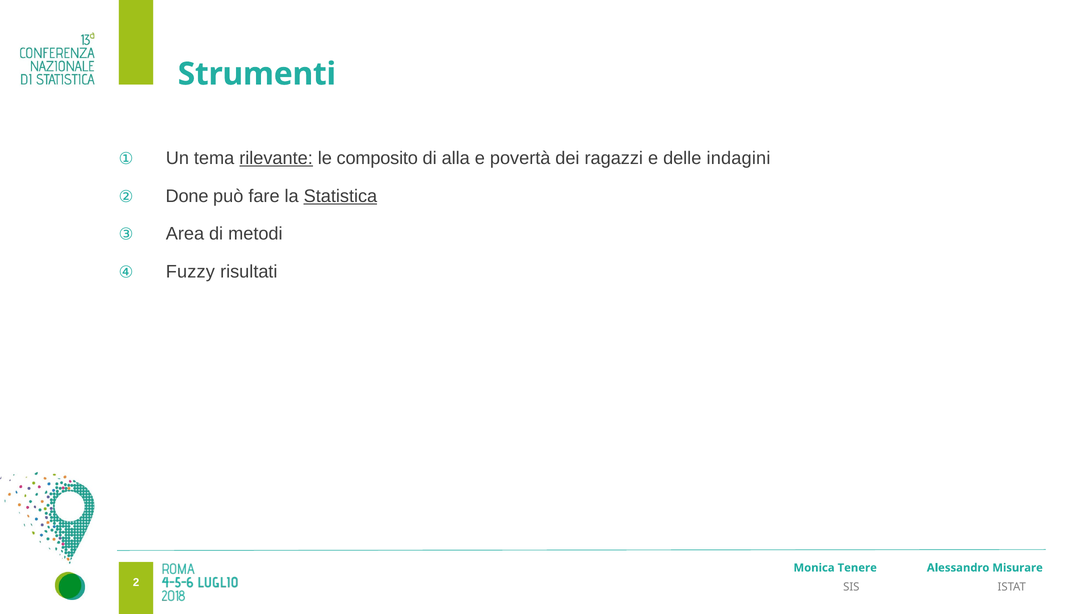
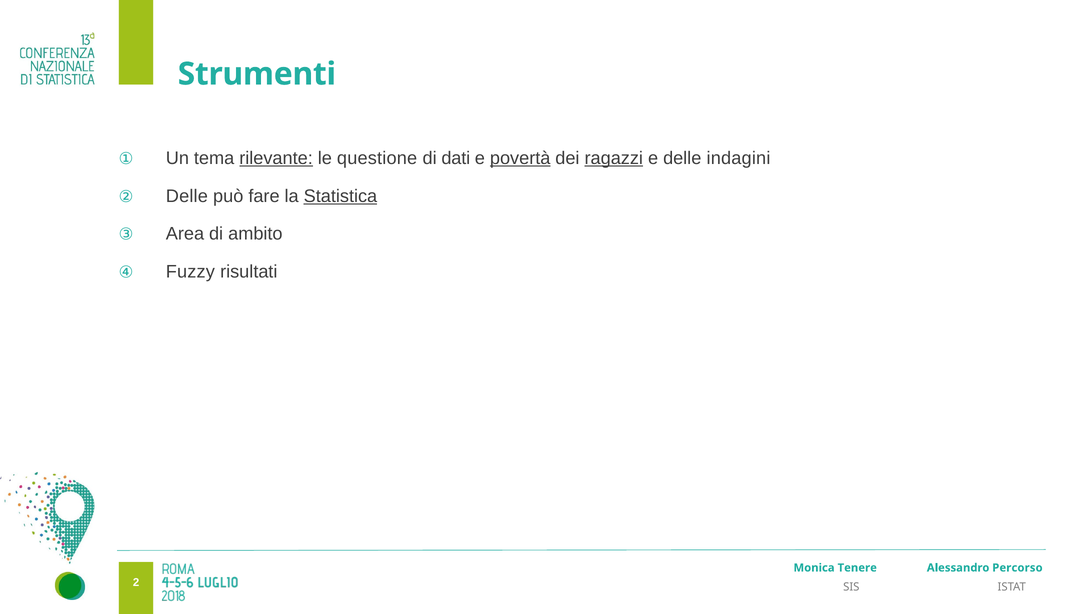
composito: composito -> questione
alla: alla -> dati
povertà underline: none -> present
ragazzi underline: none -> present
Done at (187, 196): Done -> Delle
metodi: metodi -> ambito
Misurare: Misurare -> Percorso
